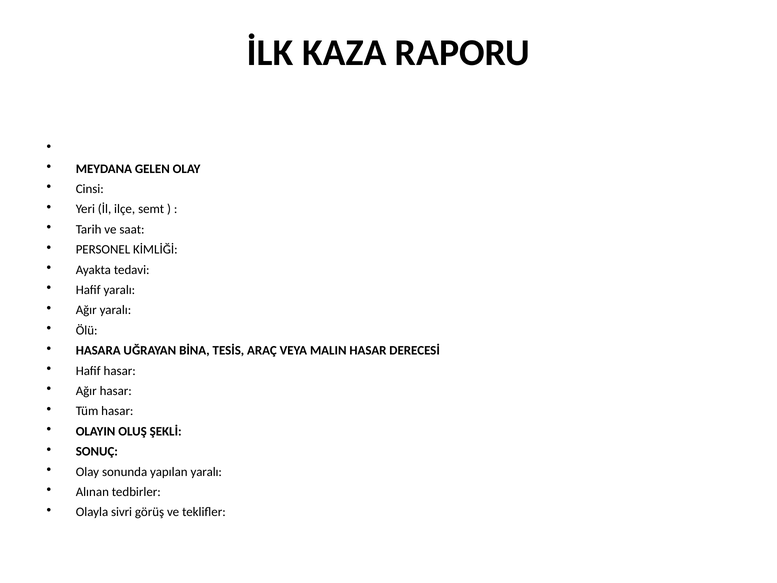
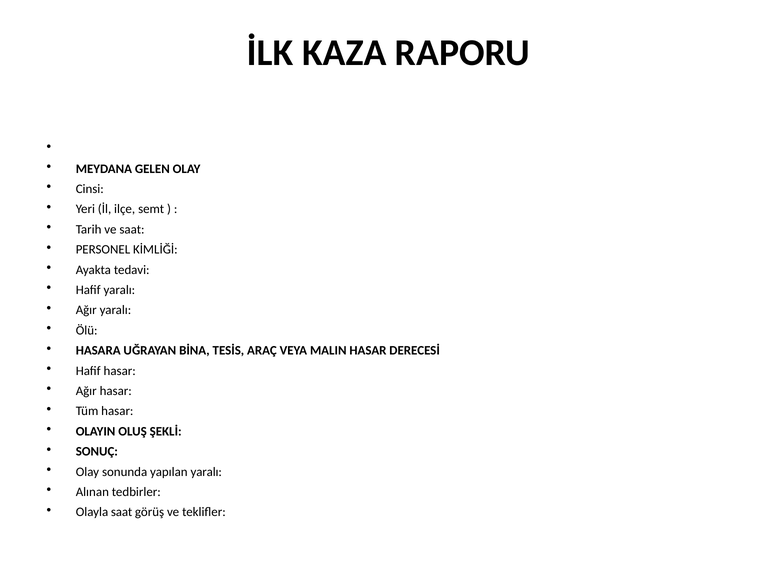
Olayla sivri: sivri -> saat
